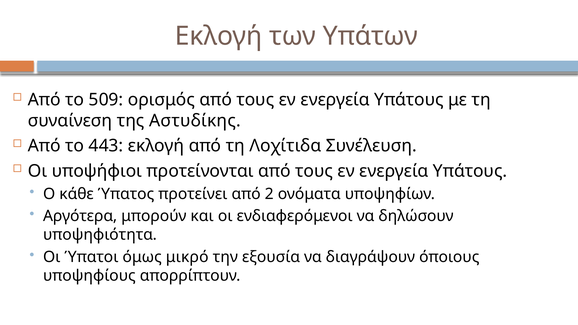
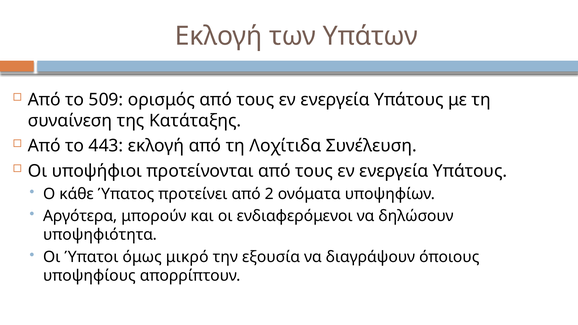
Αστυδίκης: Αστυδίκης -> Κατάταξης
